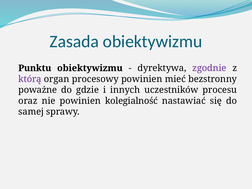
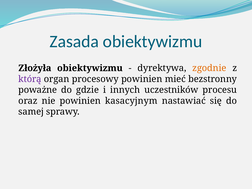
Punktu: Punktu -> Złożyła
zgodnie colour: purple -> orange
kolegialność: kolegialność -> kasacyjnym
